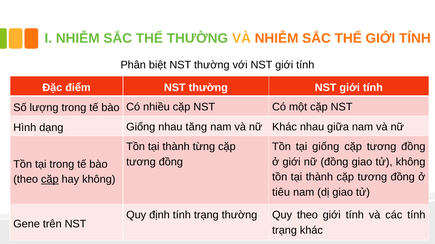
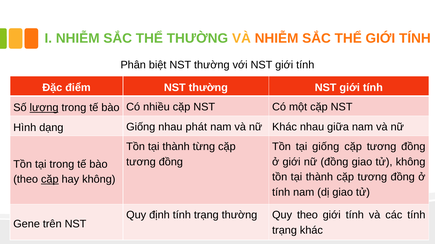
lượng underline: none -> present
tăng: tăng -> phát
tiêu at (281, 193): tiêu -> tính
